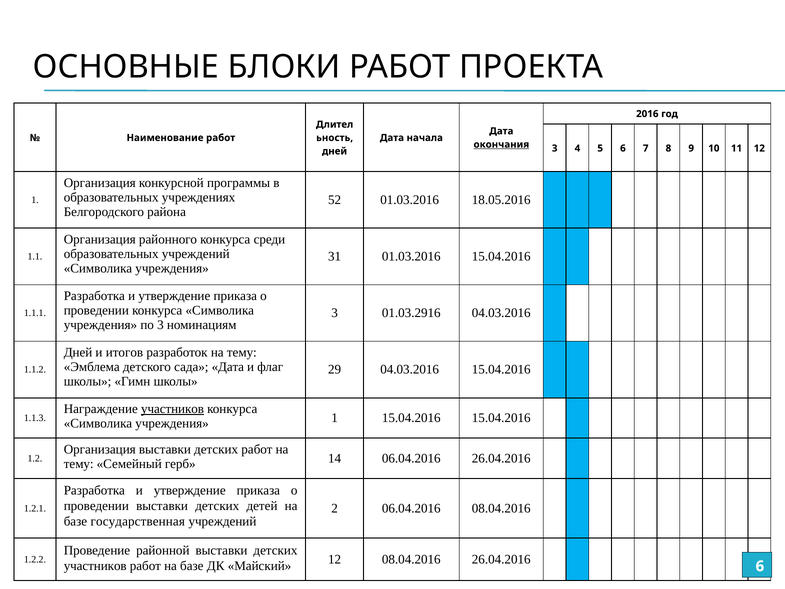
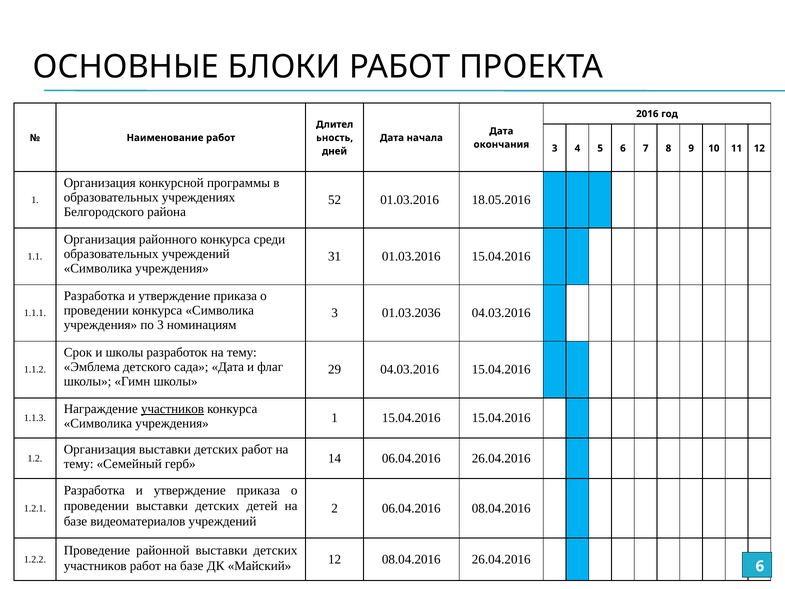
окончания underline: present -> none
01.03.2916: 01.03.2916 -> 01.03.2036
Дней at (78, 352): Дней -> Срок
и итогов: итогов -> школы
государственная: государственная -> видеоматериалов
